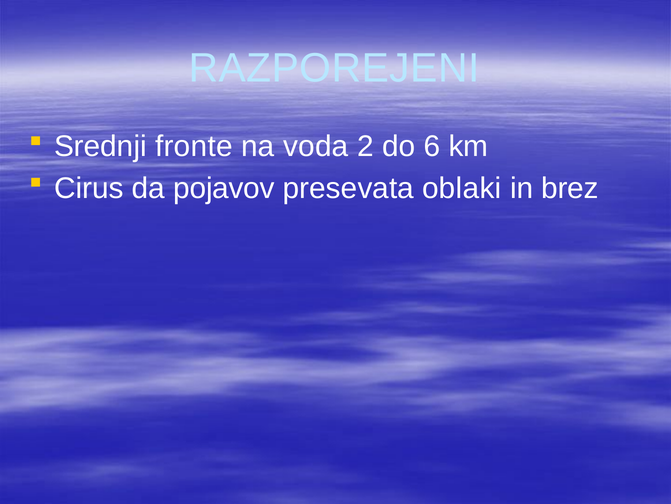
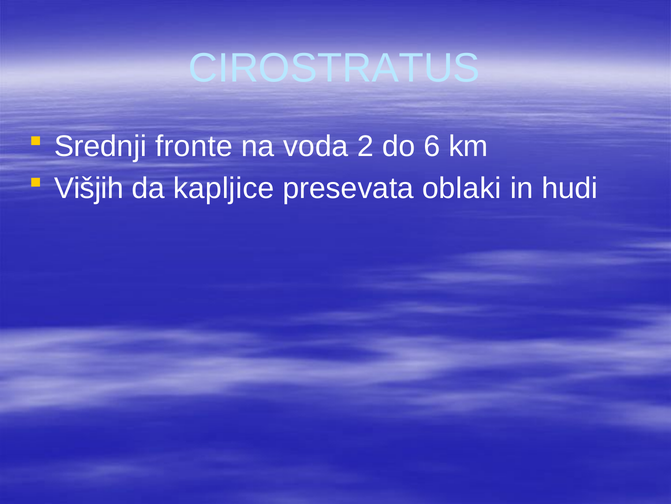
RAZPOREJENI: RAZPOREJENI -> CIROSTRATUS
Cirus: Cirus -> Višjih
pojavov: pojavov -> kapljice
brez: brez -> hudi
